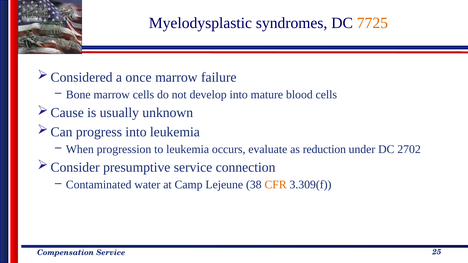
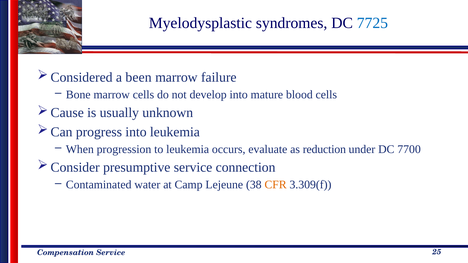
7725 colour: orange -> blue
once: once -> been
2702: 2702 -> 7700
